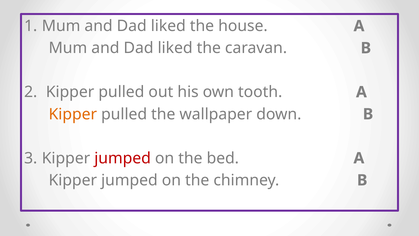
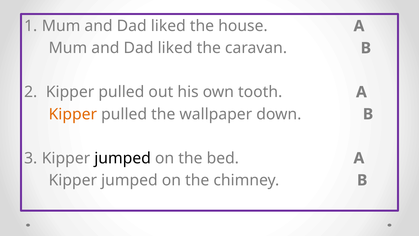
jumped at (123, 158) colour: red -> black
